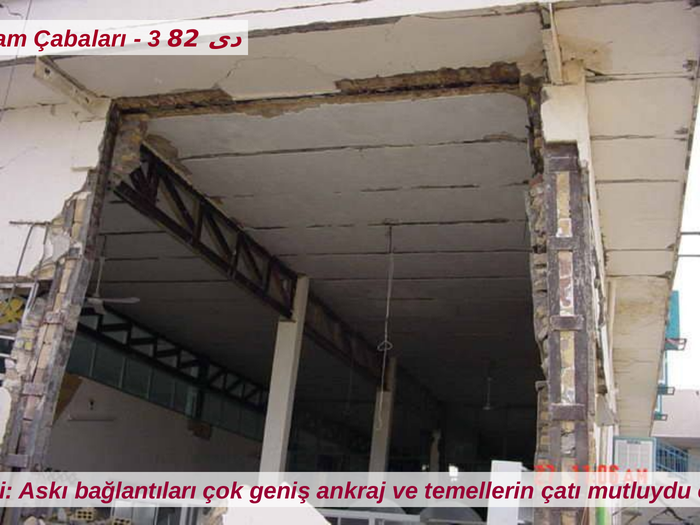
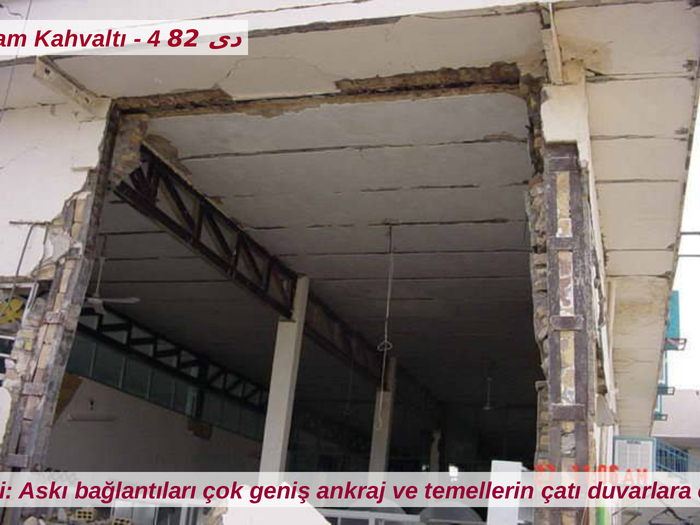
Çabaları: Çabaları -> Kahvaltı
3: 3 -> 4
mutluydu: mutluydu -> duvarlara
